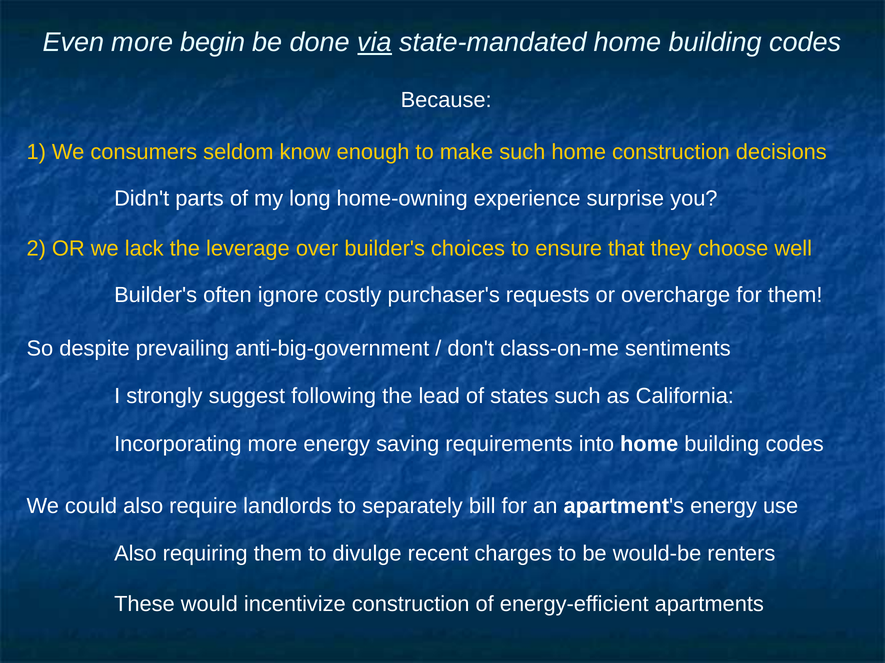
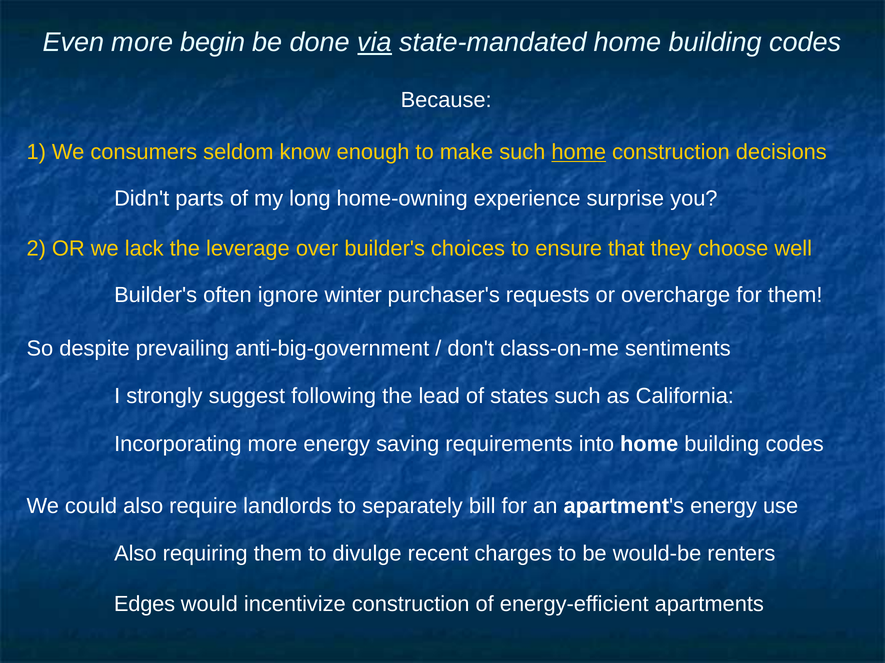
home at (579, 152) underline: none -> present
costly: costly -> winter
These: These -> Edges
